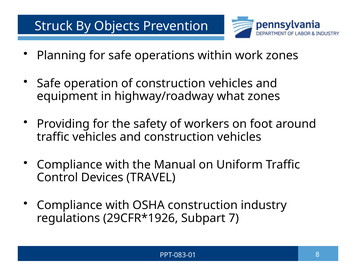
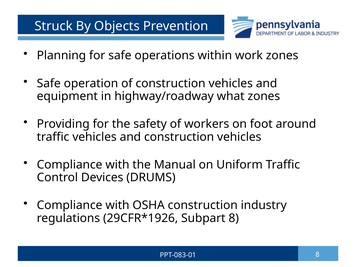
TRAVEL: TRAVEL -> DRUMS
Subpart 7: 7 -> 8
